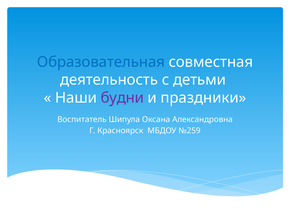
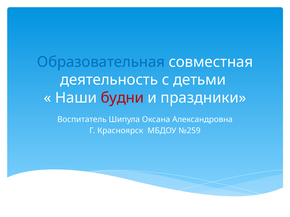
будни colour: purple -> red
